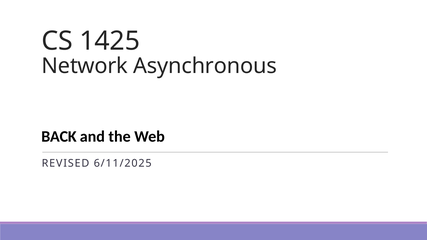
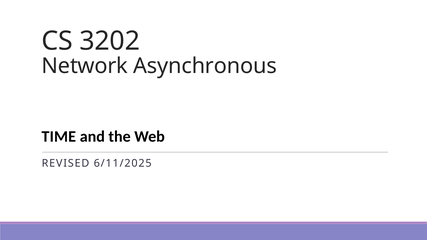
1425: 1425 -> 3202
BACK: BACK -> TIME
